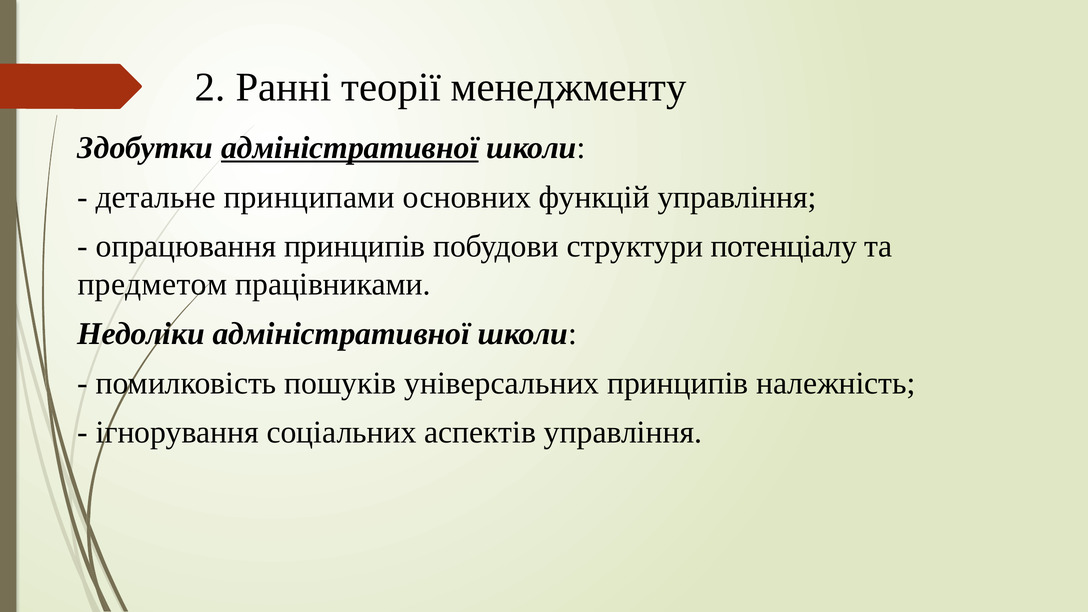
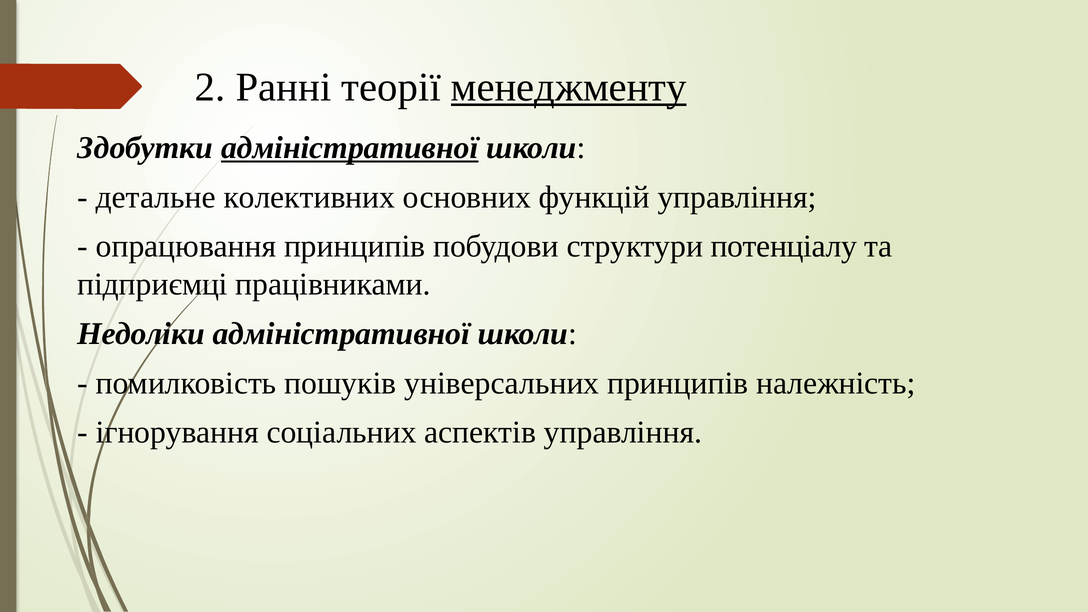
менеджменту underline: none -> present
принципами: принципами -> колективних
предметом: предметом -> підприємці
